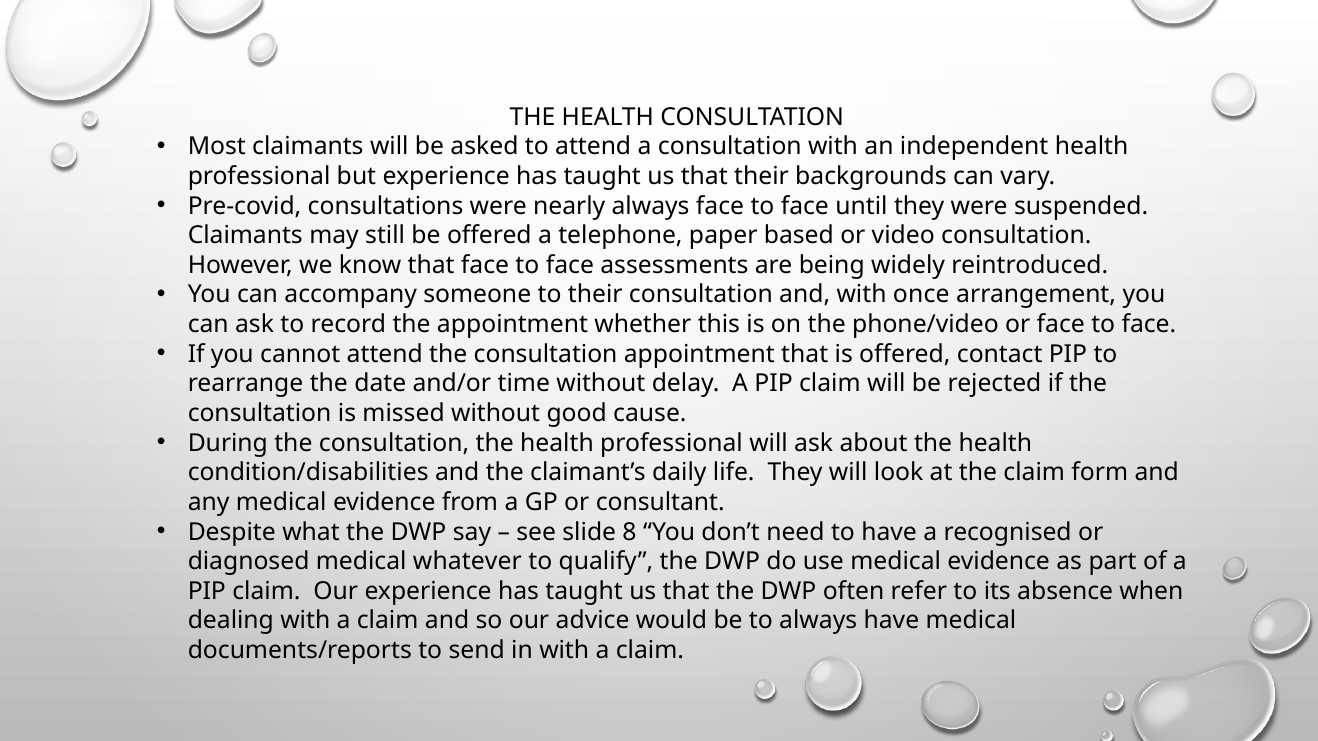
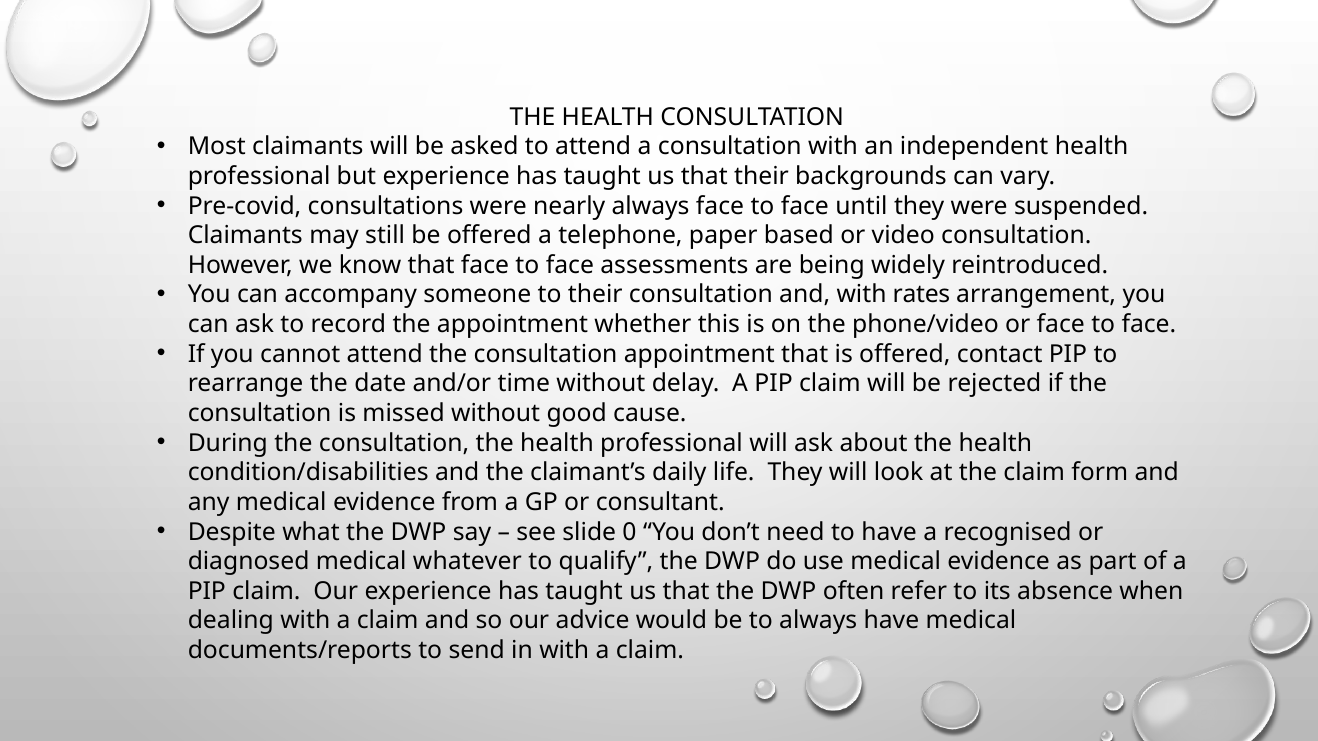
once: once -> rates
8: 8 -> 0
